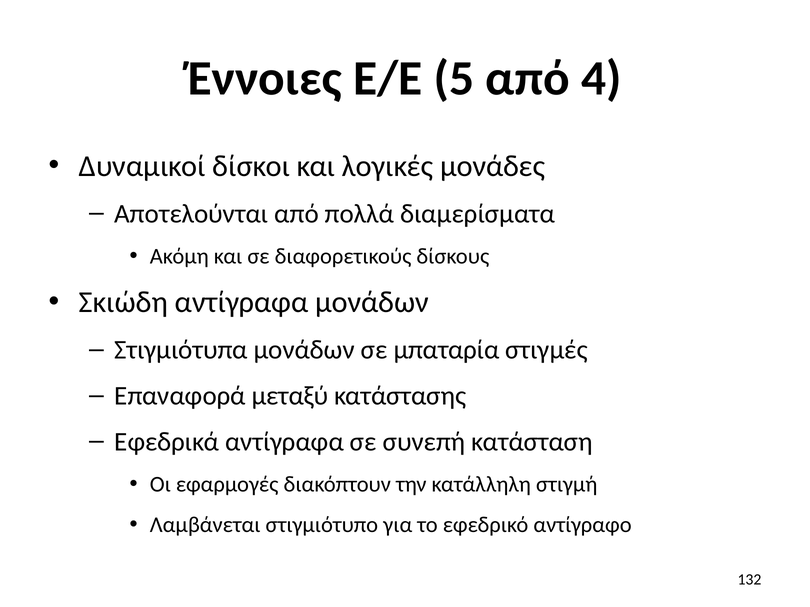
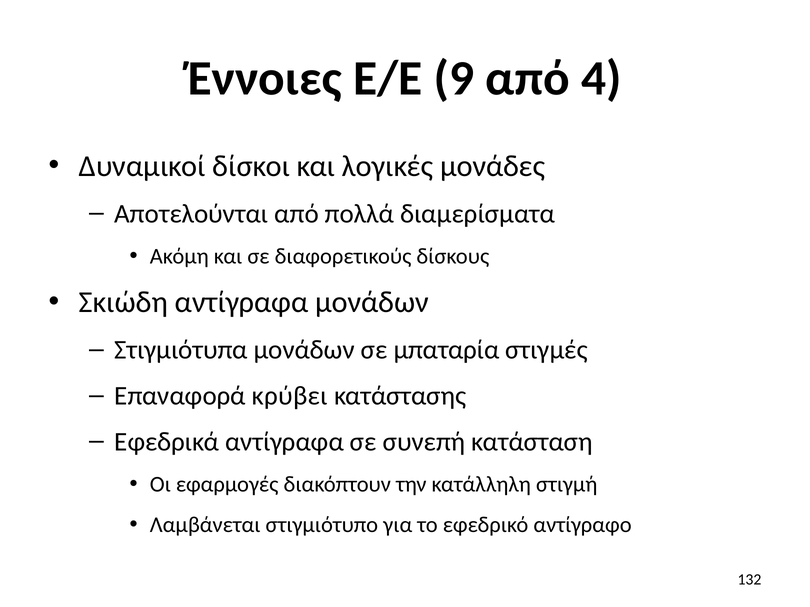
5: 5 -> 9
μεταξύ: μεταξύ -> κρύβει
